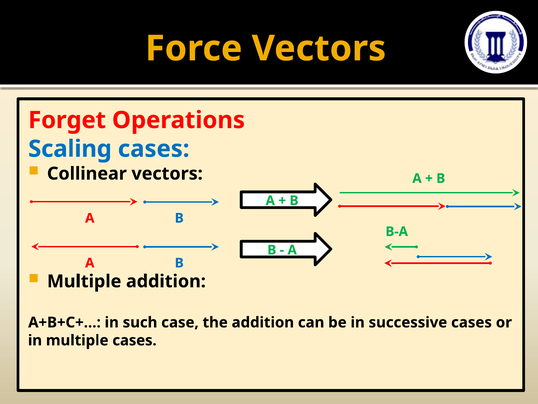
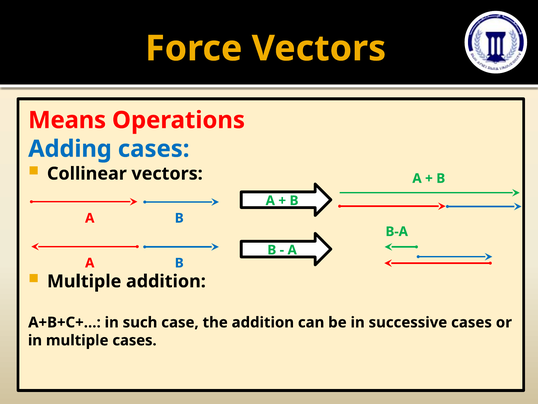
Forget: Forget -> Means
Scaling: Scaling -> Adding
